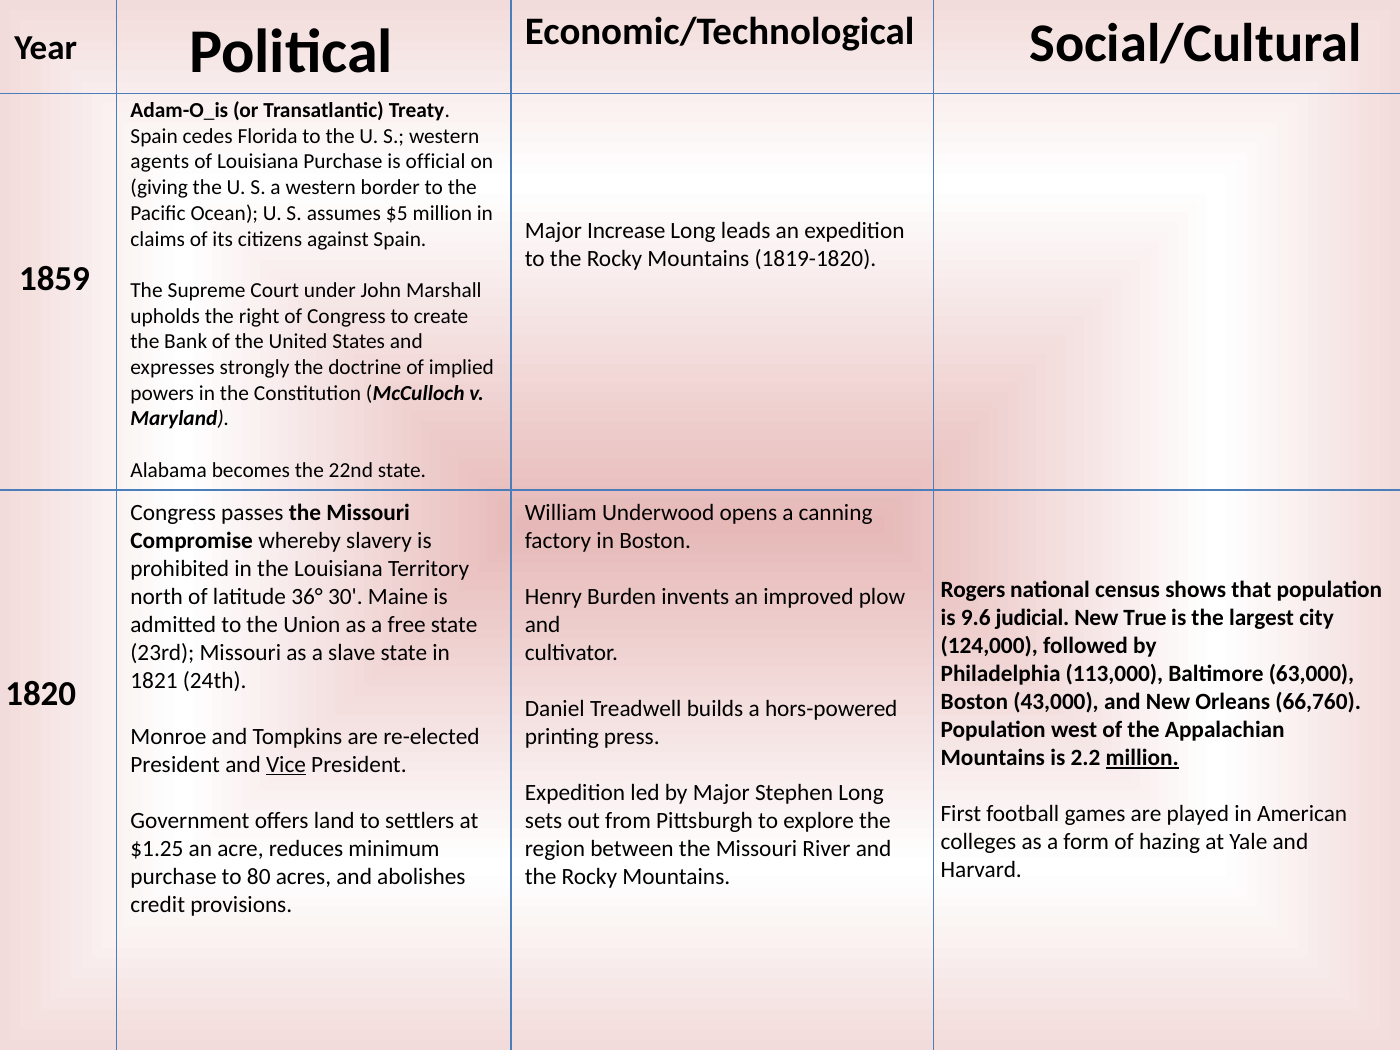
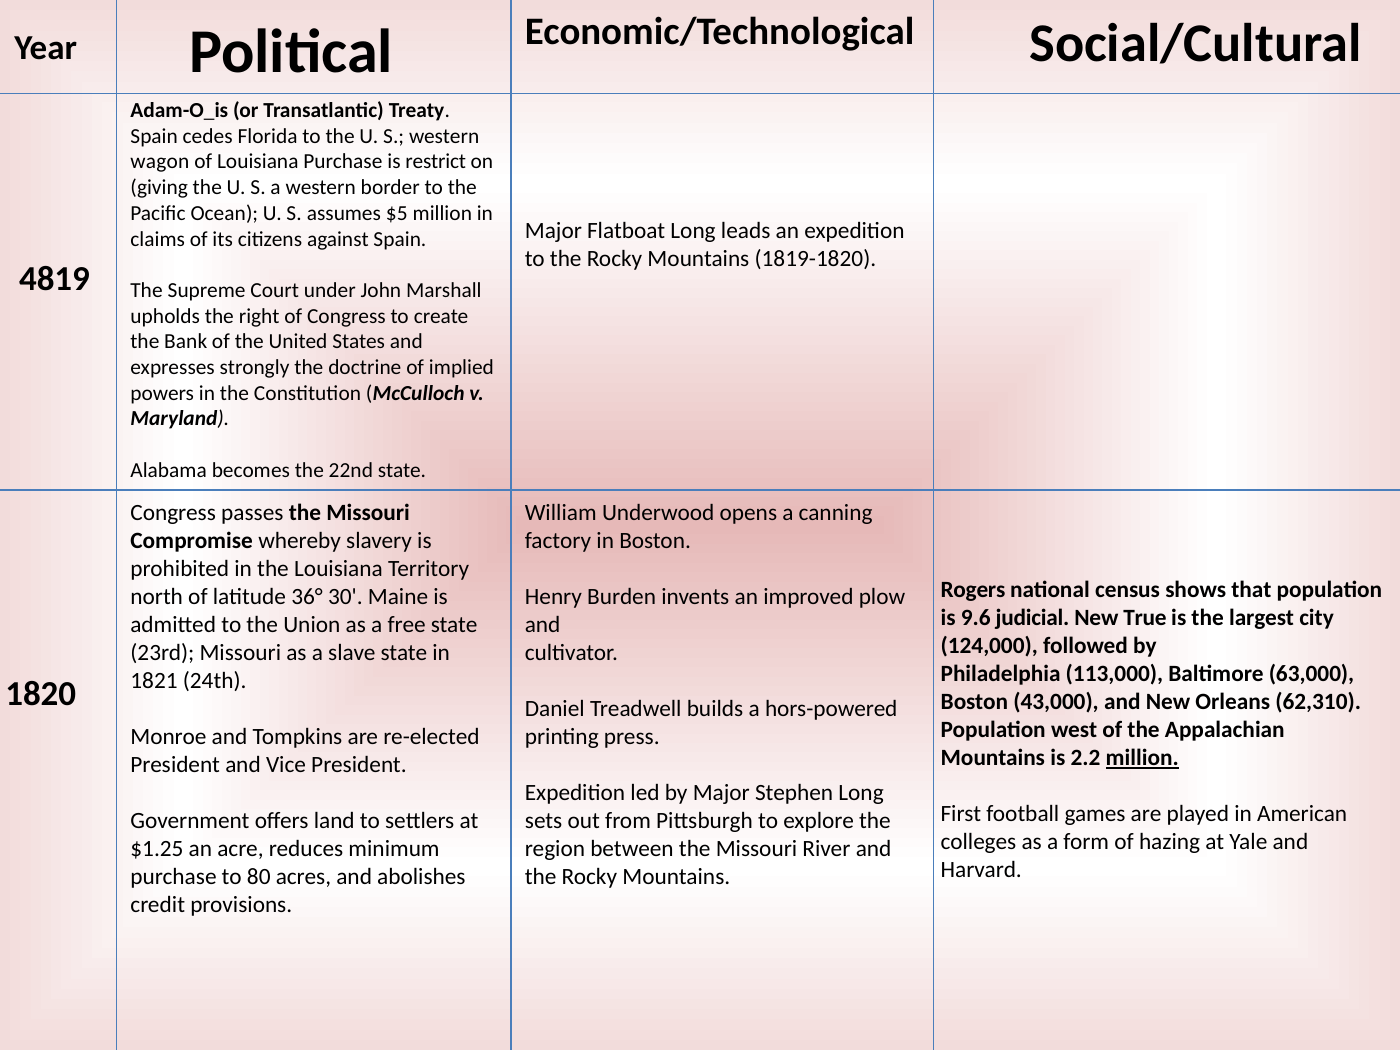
agents: agents -> wagon
official: official -> restrict
Increase: Increase -> Flatboat
1859: 1859 -> 4819
66,760: 66,760 -> 62,310
Vice underline: present -> none
